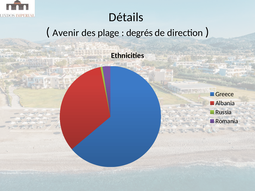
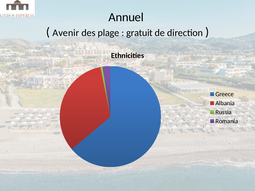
Détails: Détails -> Annuel
degrés: degrés -> gratuit
